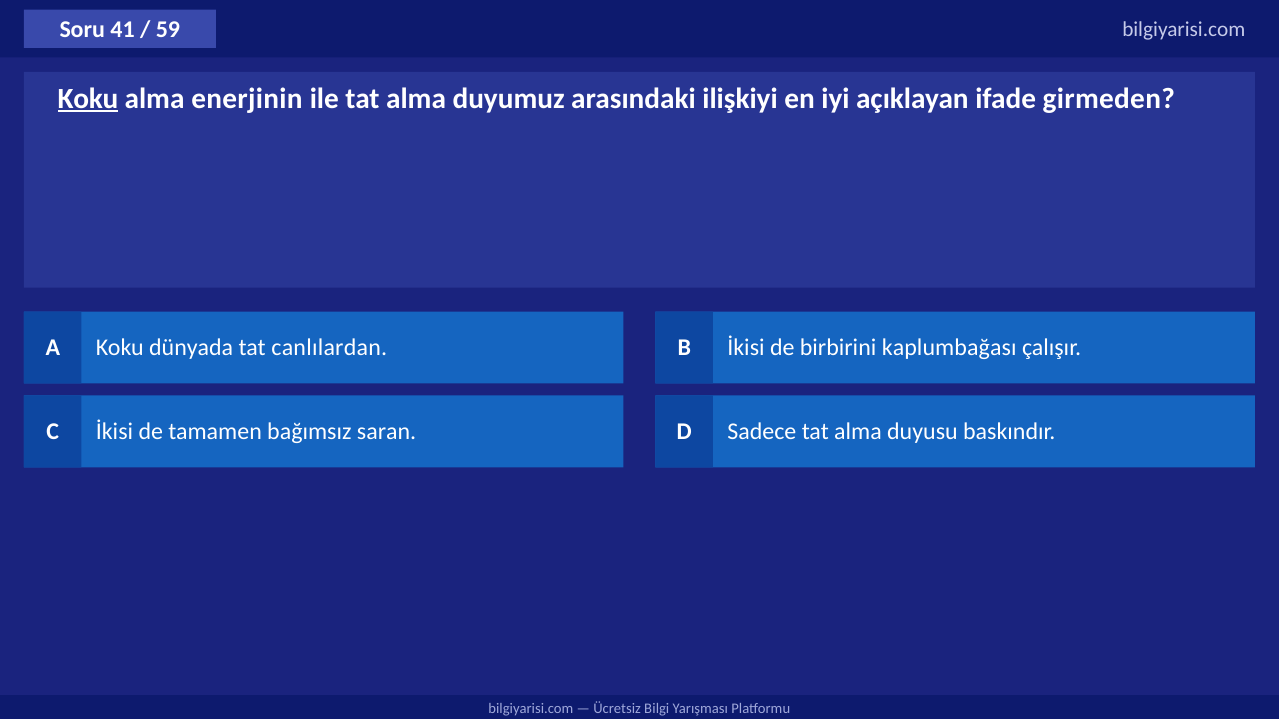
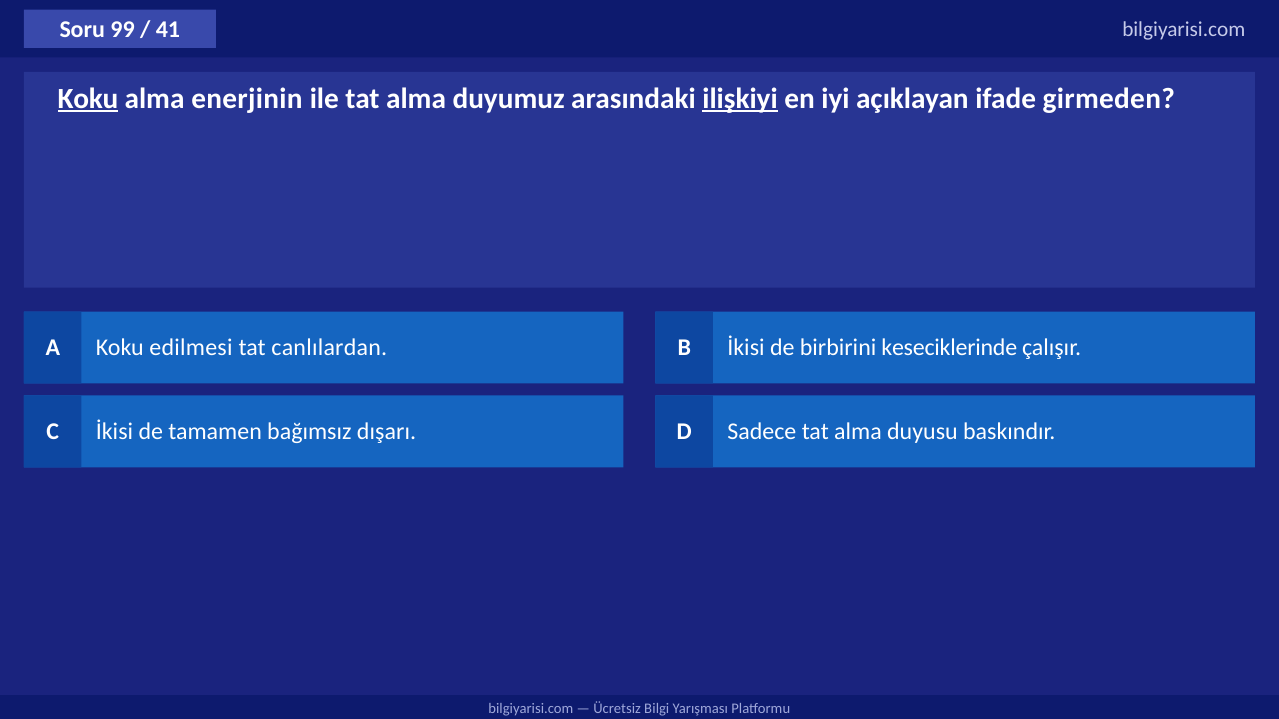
41: 41 -> 99
59: 59 -> 41
ilişkiyi underline: none -> present
dünyada: dünyada -> edilmesi
kaplumbağası: kaplumbağası -> keseciklerinde
saran: saran -> dışarı
